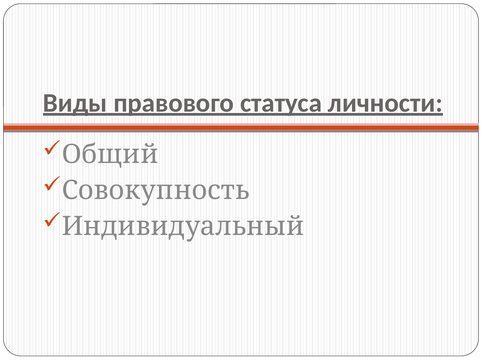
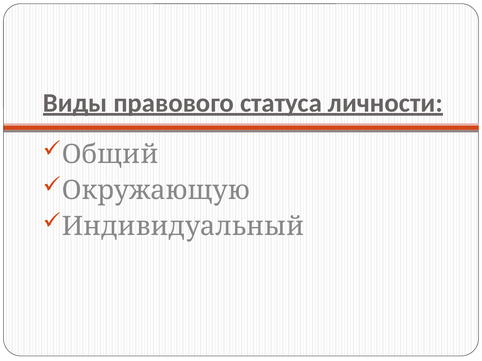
Совокупность: Совокупность -> Окружающую
